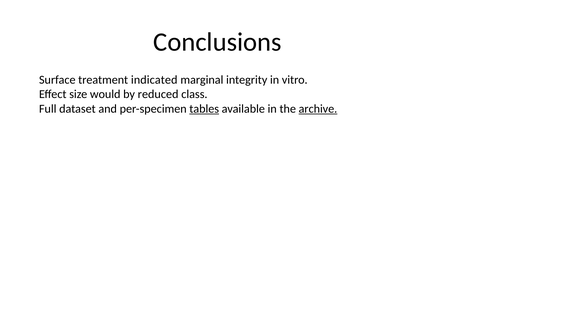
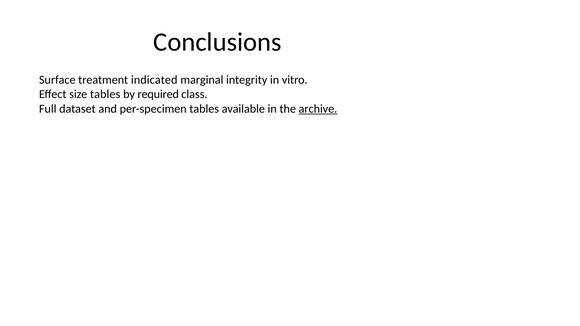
size would: would -> tables
reduced: reduced -> required
tables at (204, 109) underline: present -> none
